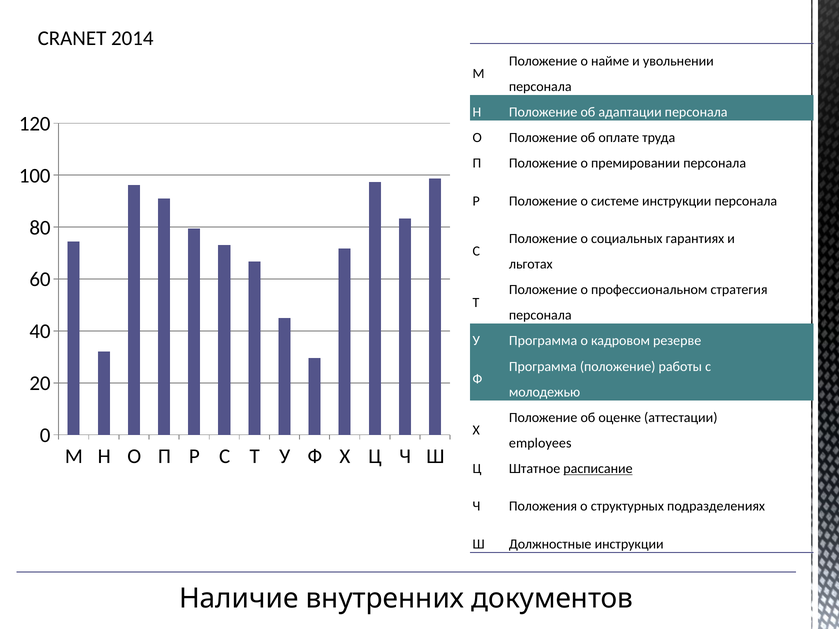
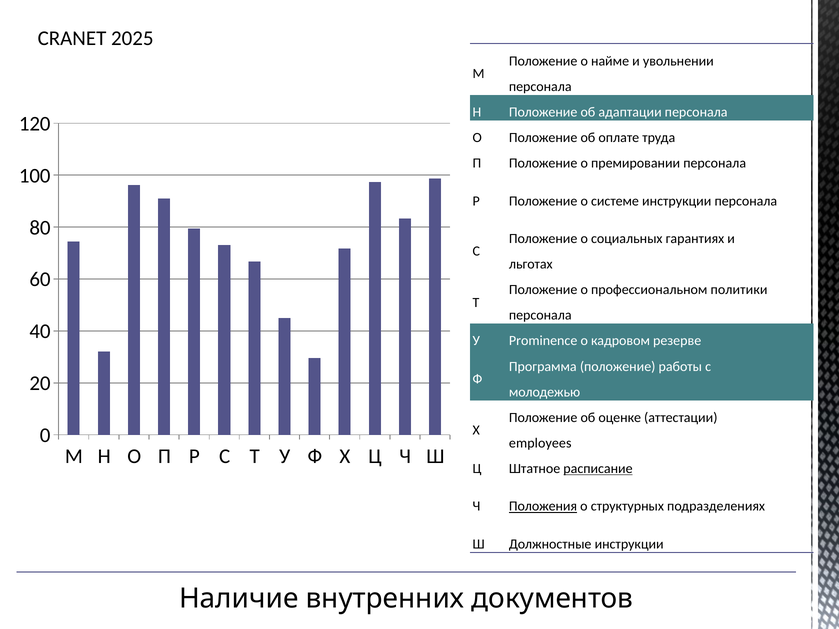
2014: 2014 -> 2025
стратегия: стратегия -> политики
У Программа: Программа -> Prominence
Положения underline: none -> present
